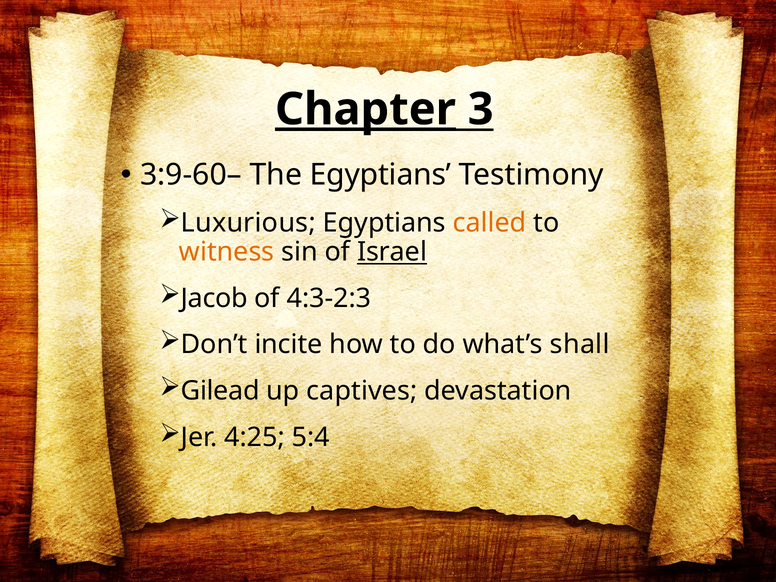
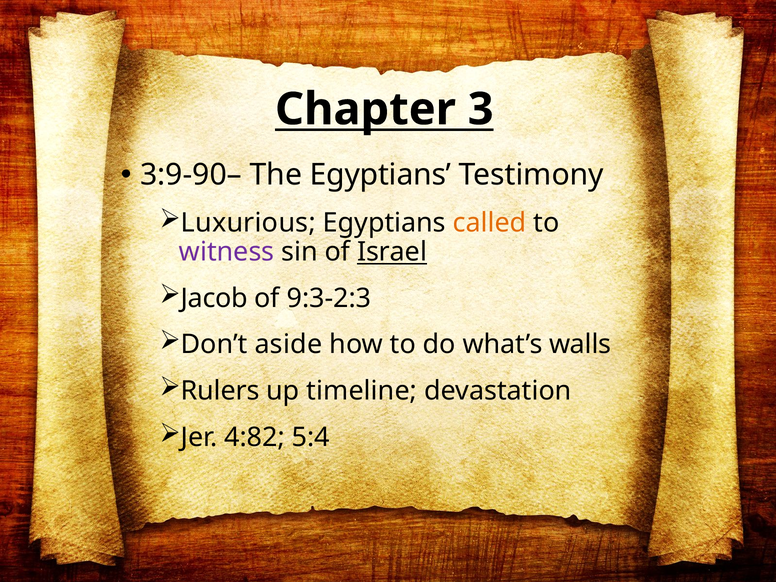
Chapter underline: present -> none
3:9-60–: 3:9-60– -> 3:9-90–
witness colour: orange -> purple
4:3-2:3: 4:3-2:3 -> 9:3-2:3
incite: incite -> aside
shall: shall -> walls
Gilead: Gilead -> Rulers
captives: captives -> timeline
4:25: 4:25 -> 4:82
